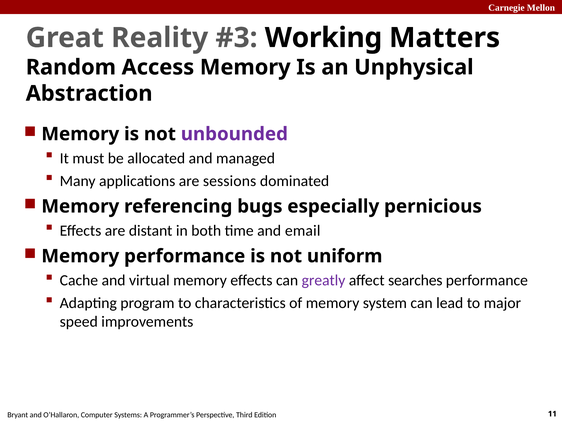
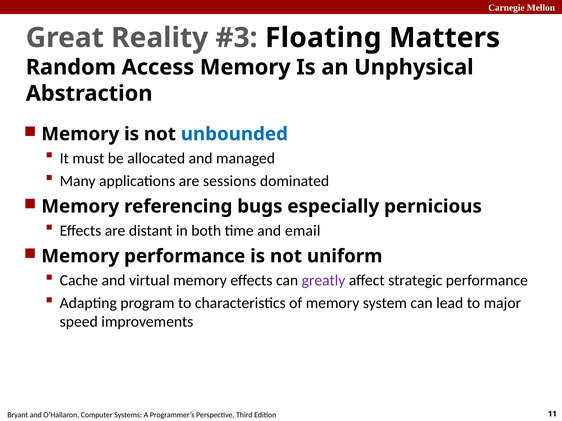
Working: Working -> Floating
unbounded colour: purple -> blue
searches: searches -> strategic
